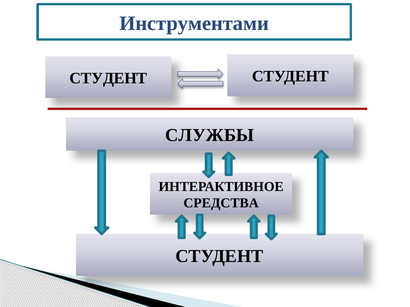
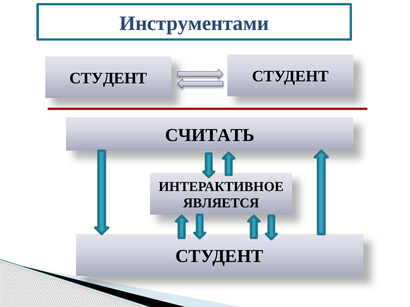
СЛУЖБЫ: СЛУЖБЫ -> СЧИТАТЬ
СРЕДСТВА: СРЕДСТВА -> ЯВЛЯЕТСЯ
